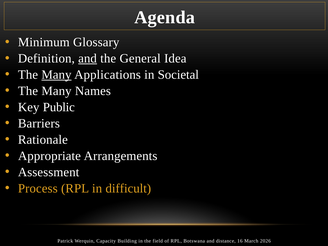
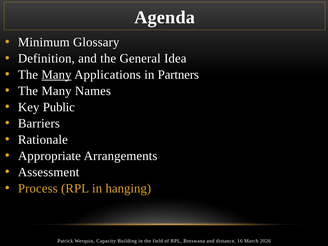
and at (88, 58) underline: present -> none
Societal: Societal -> Partners
difficult: difficult -> hanging
